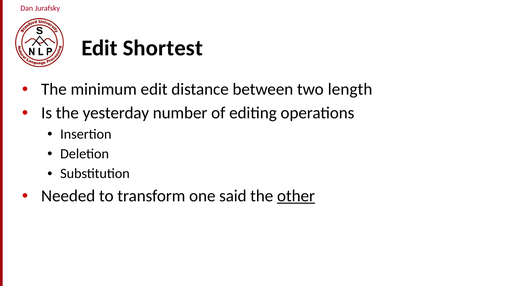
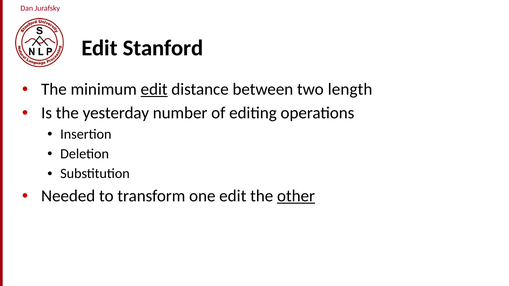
Shortest: Shortest -> Stanford
edit at (154, 89) underline: none -> present
one said: said -> edit
